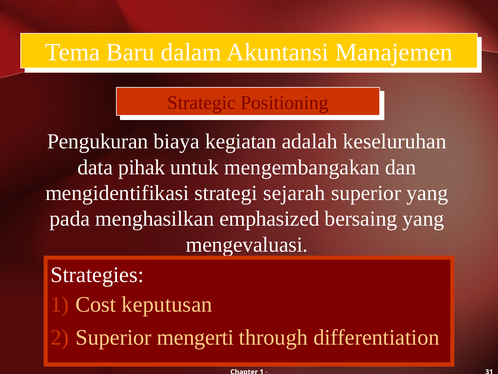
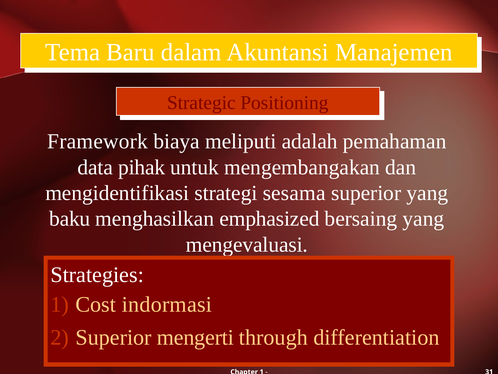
Pengukuran: Pengukuran -> Framework
kegiatan: kegiatan -> meliputi
keseluruhan: keseluruhan -> pemahaman
sejarah: sejarah -> sesama
pada: pada -> baku
keputusan: keputusan -> indormasi
